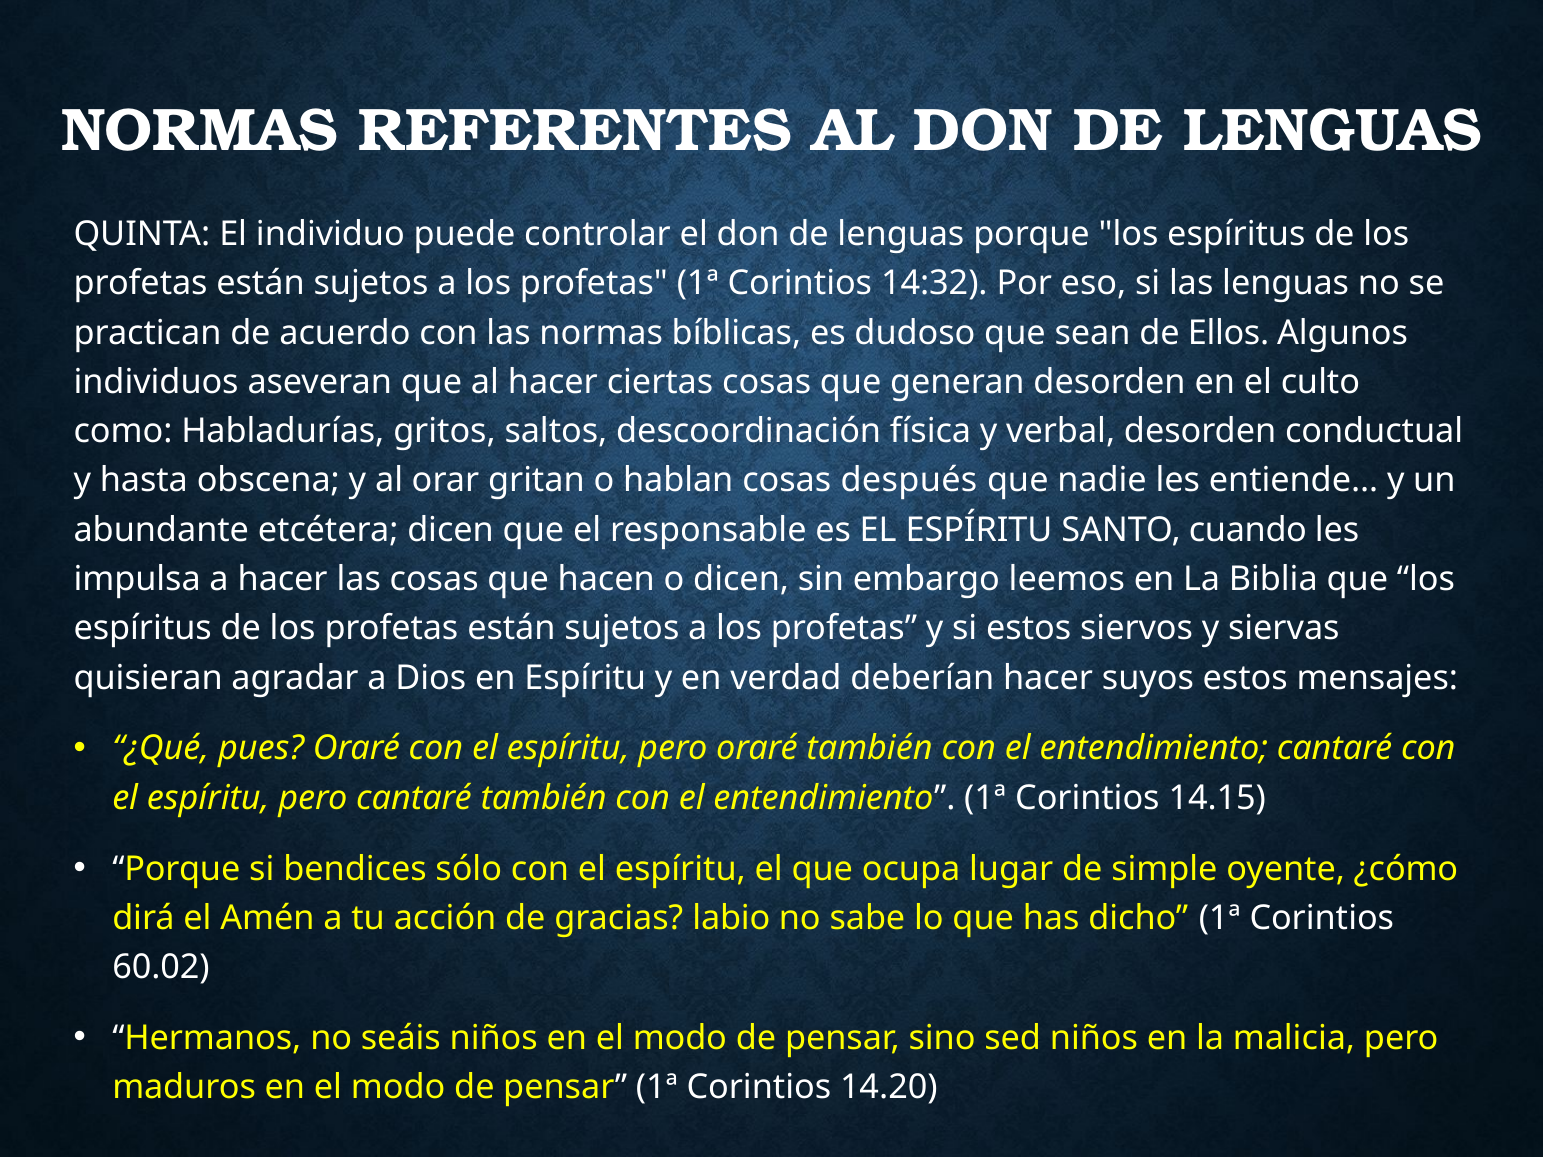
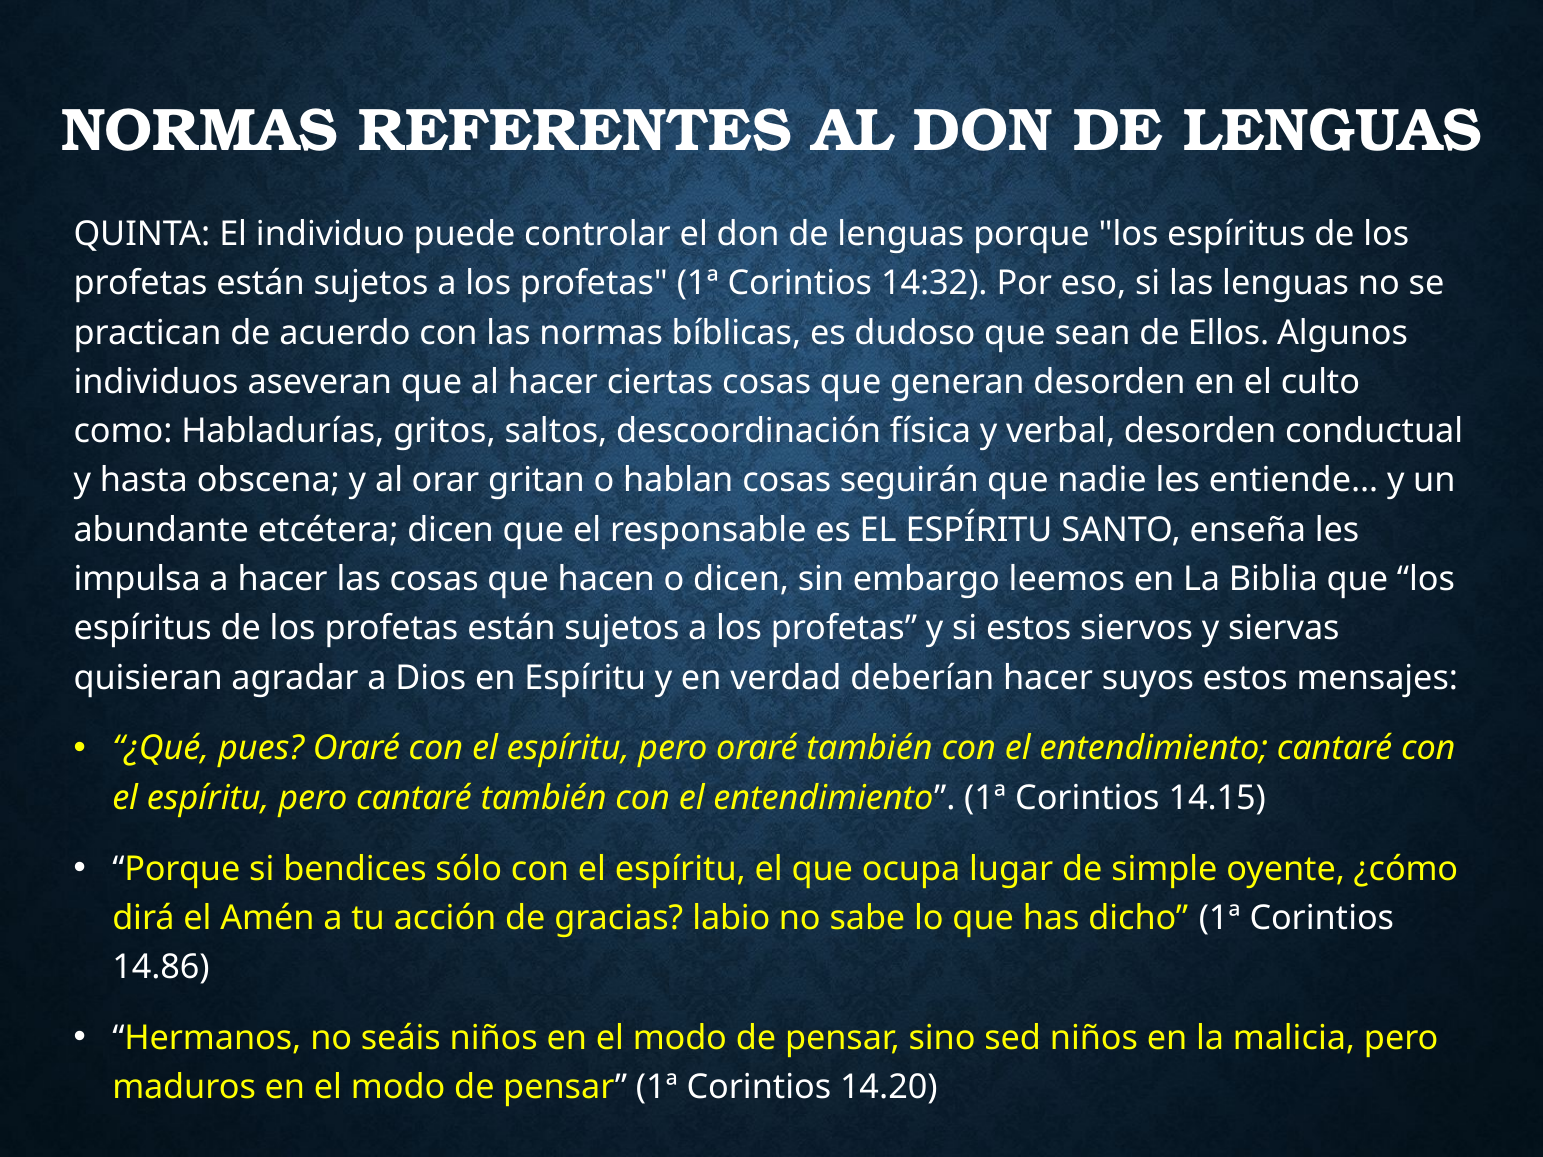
después: después -> seguirán
cuando: cuando -> enseña
60.02: 60.02 -> 14.86
